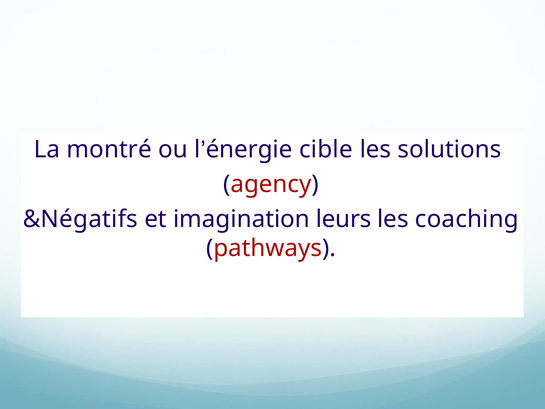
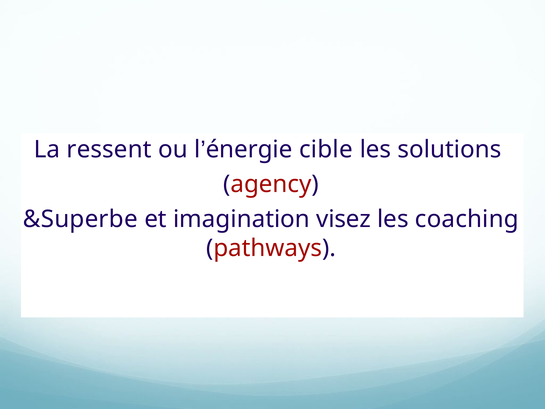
montré: montré -> ressent
&Négatifs: &Négatifs -> &Superbe
leurs: leurs -> visez
